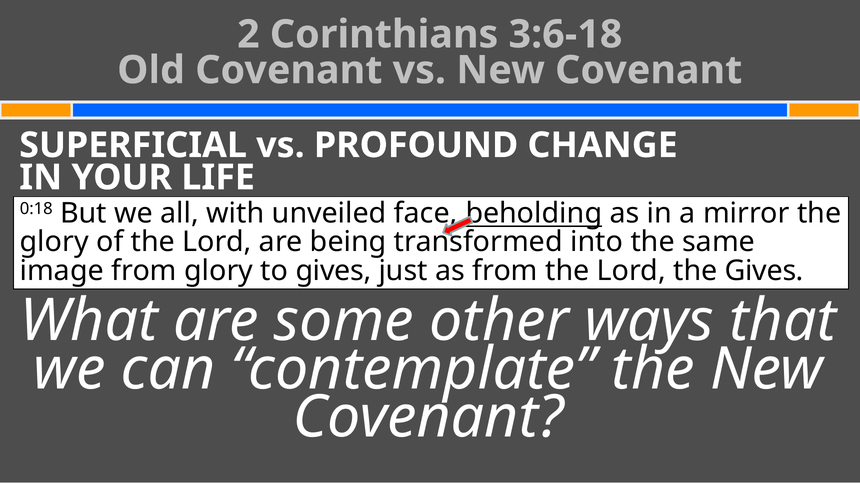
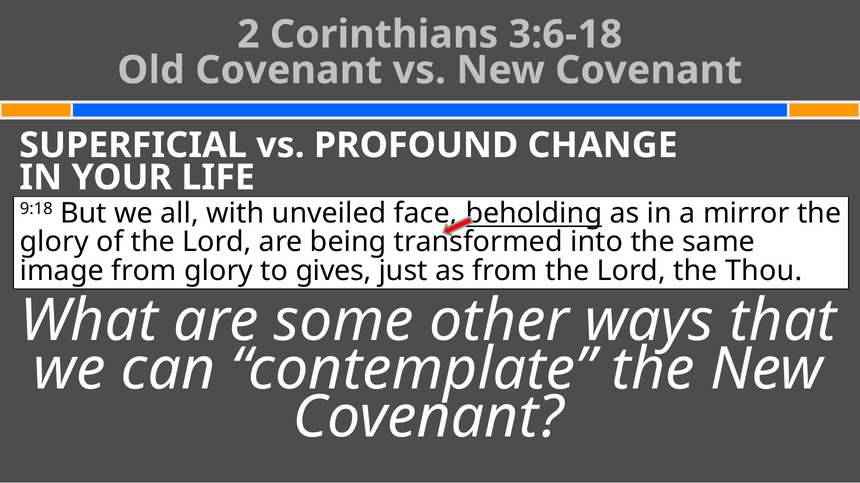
0:18: 0:18 -> 9:18
the Gives: Gives -> Thou
